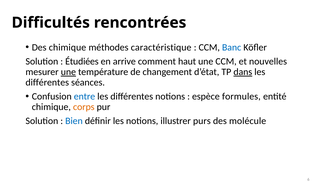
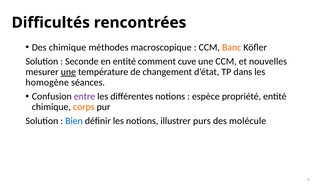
caractéristique: caractéristique -> macroscopique
Banc colour: blue -> orange
Étudiées: Étudiées -> Seconde
en arrive: arrive -> entité
haut: haut -> cuve
dans underline: present -> none
différentes at (47, 83): différentes -> homogène
entre colour: blue -> purple
formules: formules -> propriété
